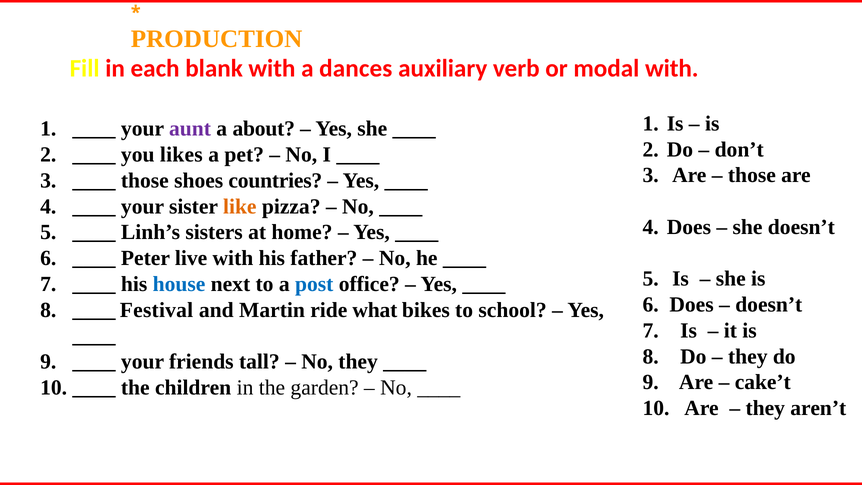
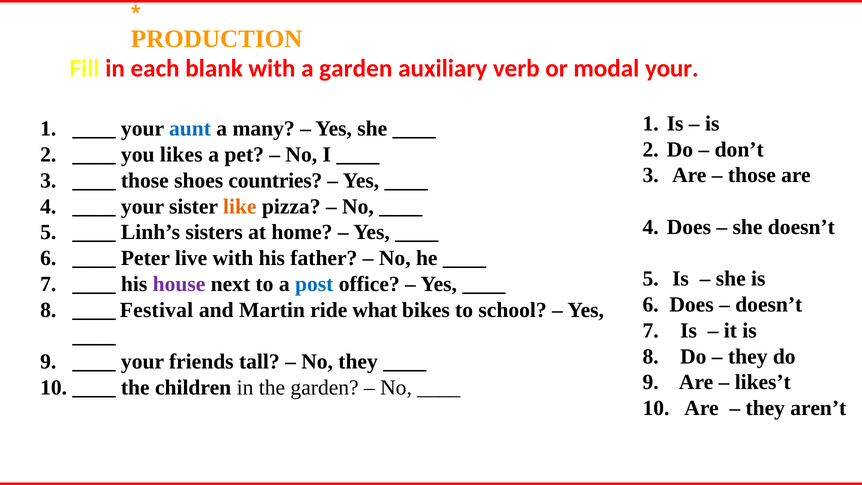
a dances: dances -> garden
modal with: with -> your
aunt colour: purple -> blue
about: about -> many
house colour: blue -> purple
cake’t: cake’t -> likes’t
